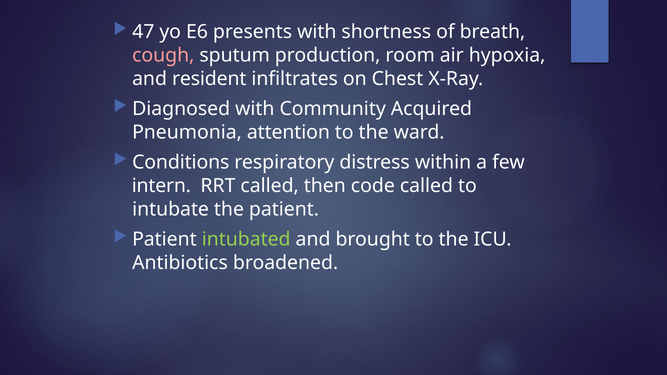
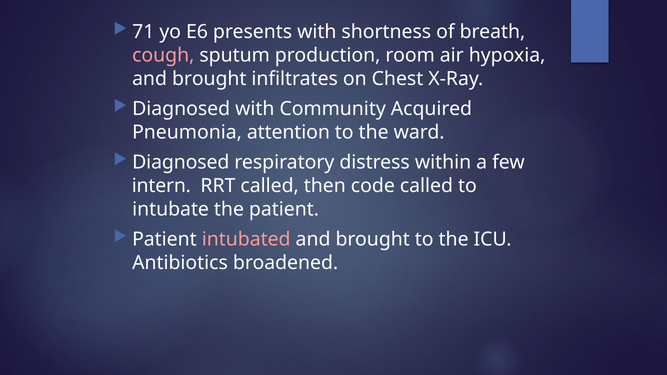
47: 47 -> 71
resident at (209, 79): resident -> brought
Conditions at (181, 163): Conditions -> Diagnosed
intubated colour: light green -> pink
